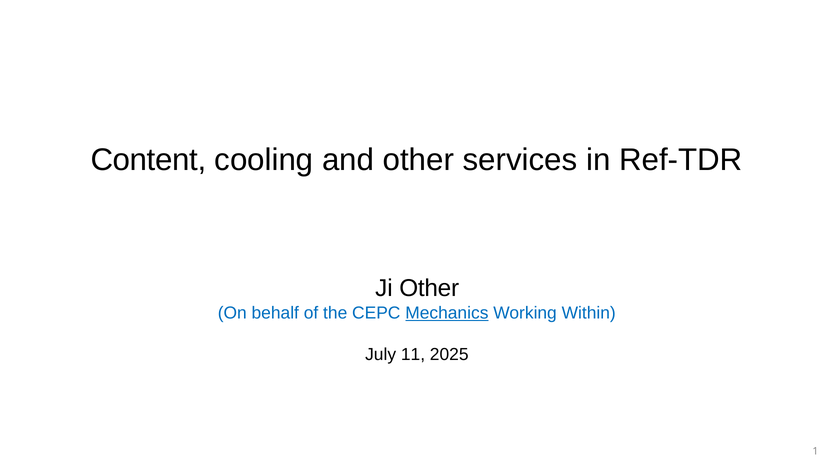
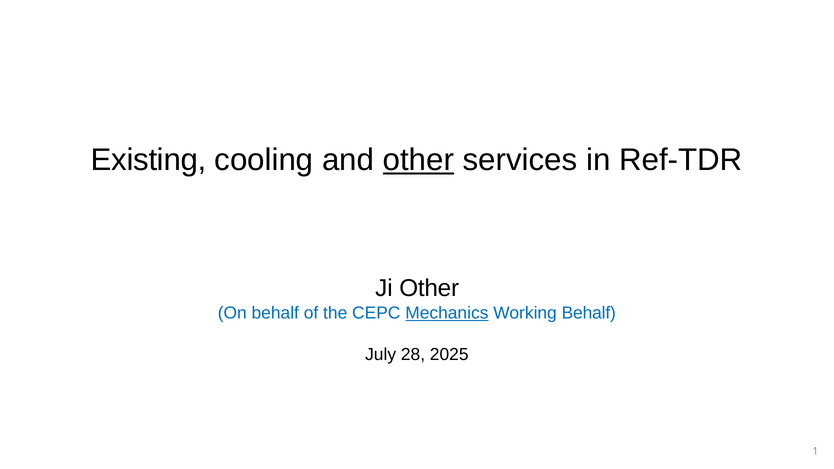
Content: Content -> Existing
other at (418, 160) underline: none -> present
Working Within: Within -> Behalf
11: 11 -> 28
